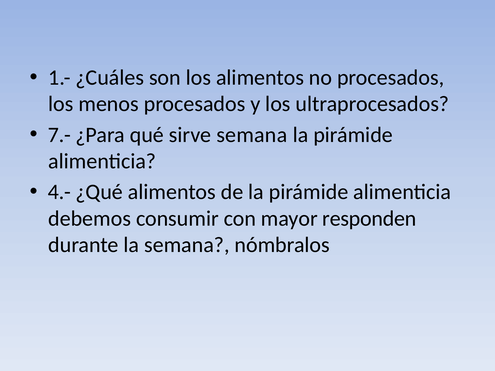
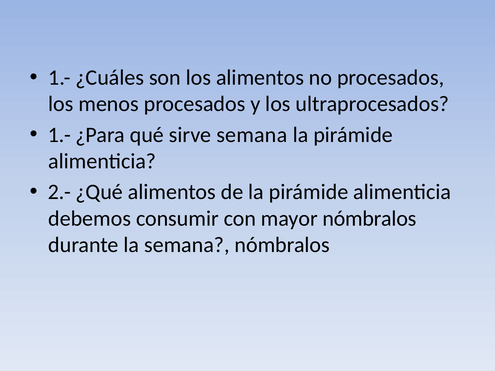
7.- at (59, 135): 7.- -> 1.-
4.-: 4.- -> 2.-
mayor responden: responden -> nómbralos
